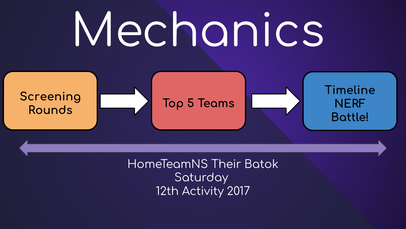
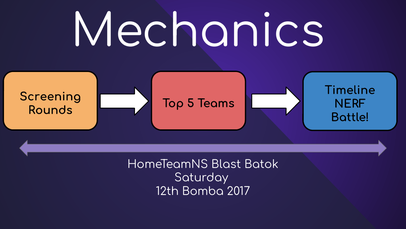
Their: Their -> Blast
Activity: Activity -> Bomba
